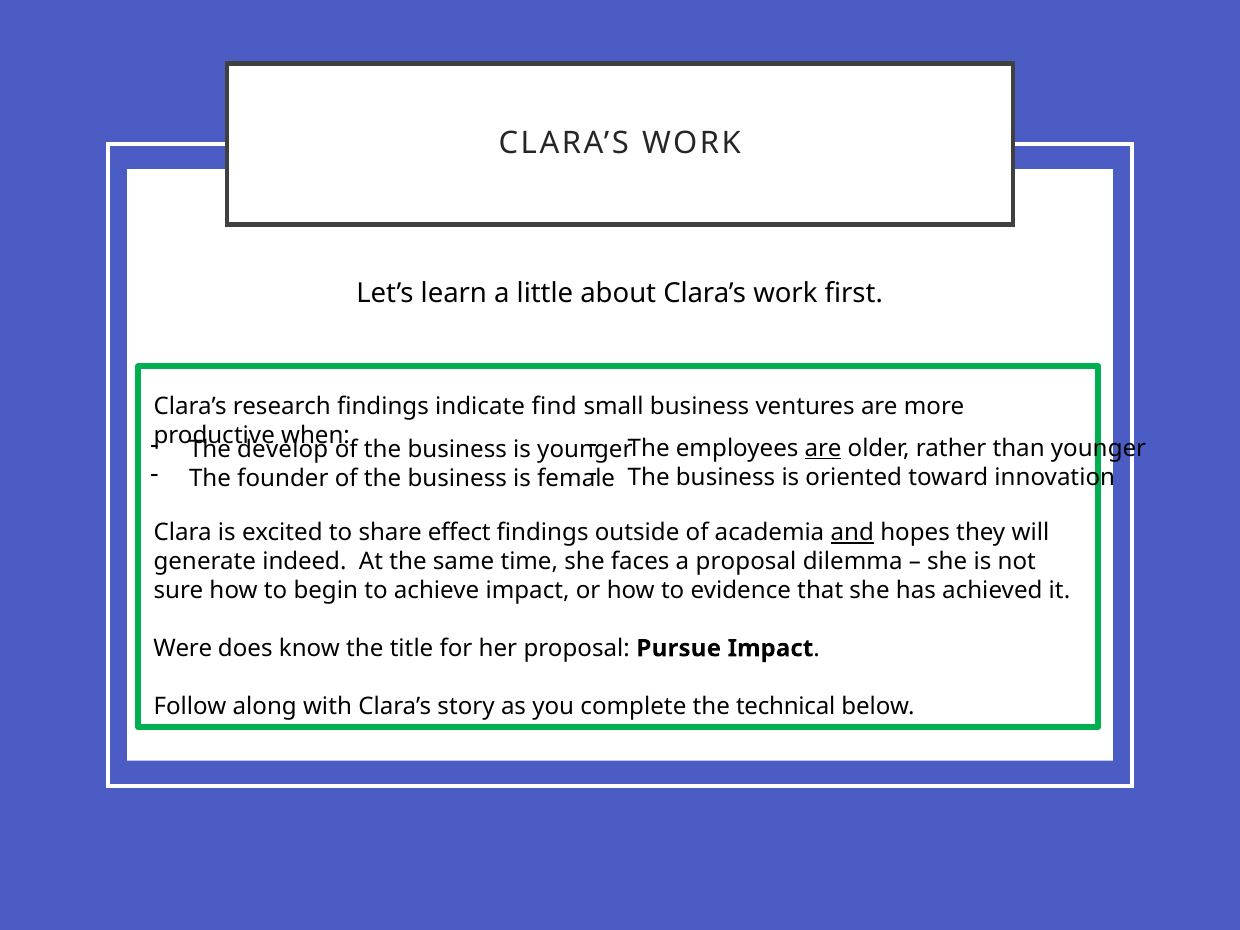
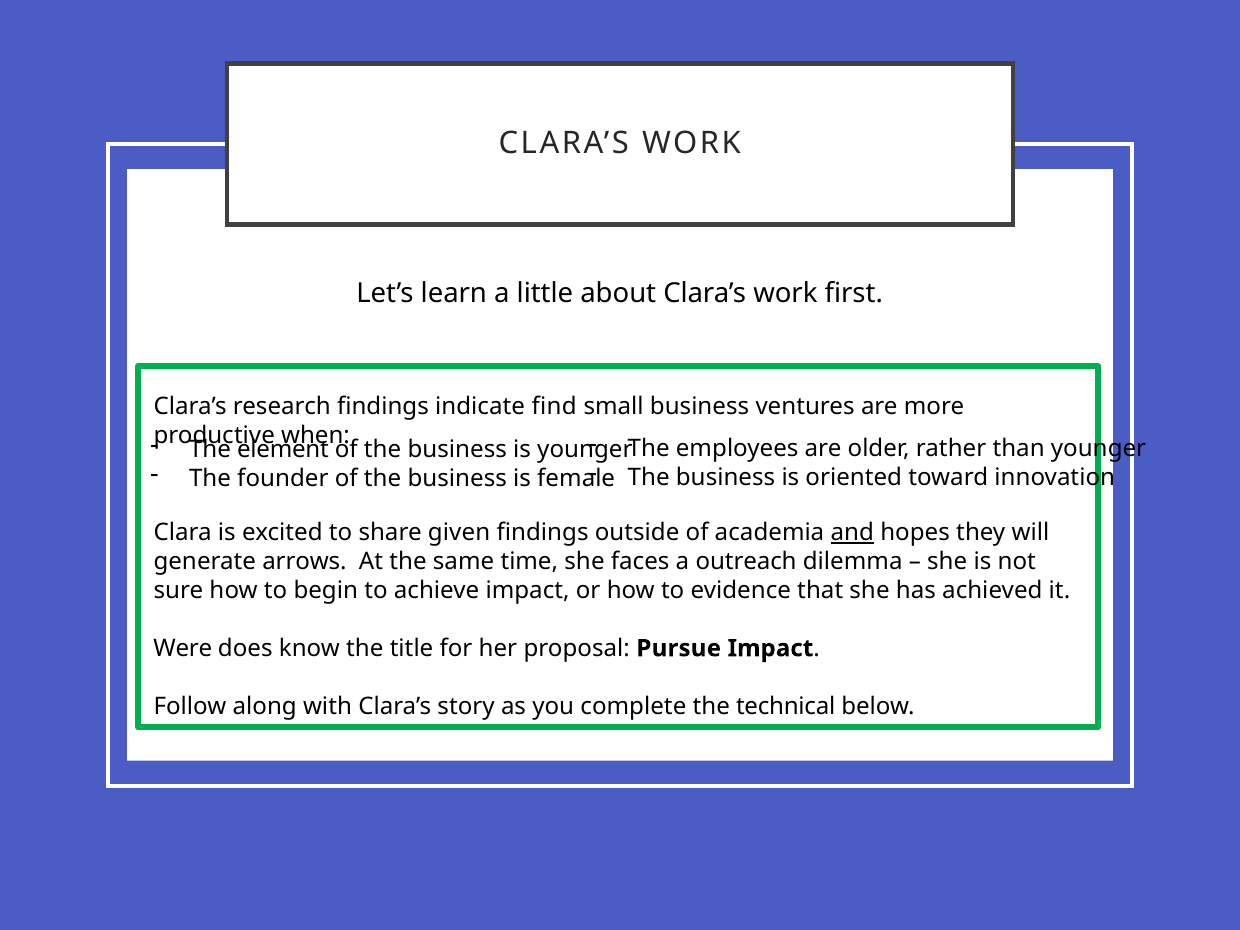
are at (823, 448) underline: present -> none
develop: develop -> element
effect: effect -> given
indeed: indeed -> arrows
a proposal: proposal -> outreach
